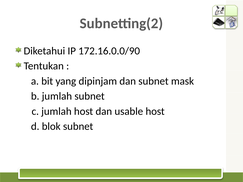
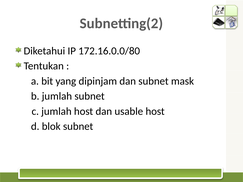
172.16.0.0/90: 172.16.0.0/90 -> 172.16.0.0/80
